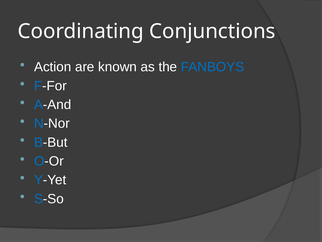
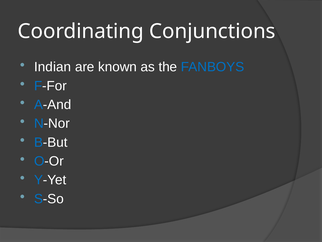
Action: Action -> Indian
